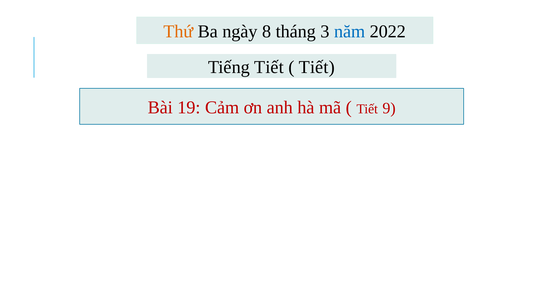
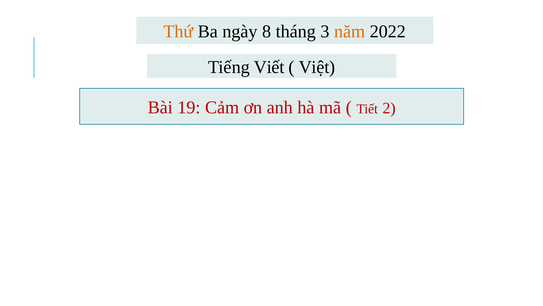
năm colour: blue -> orange
Tiếng Tiết: Tiết -> Viết
Tiết at (317, 67): Tiết -> Việt
9: 9 -> 2
